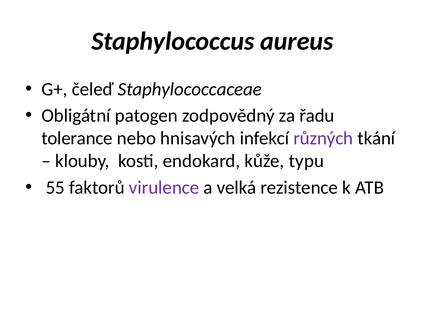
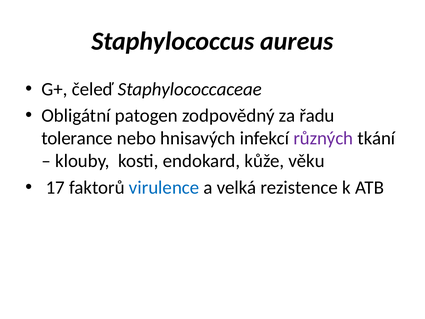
typu: typu -> věku
55: 55 -> 17
virulence colour: purple -> blue
